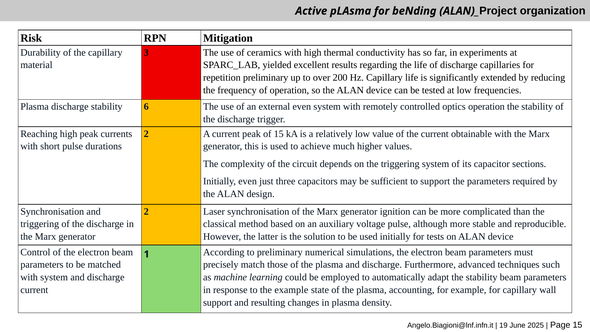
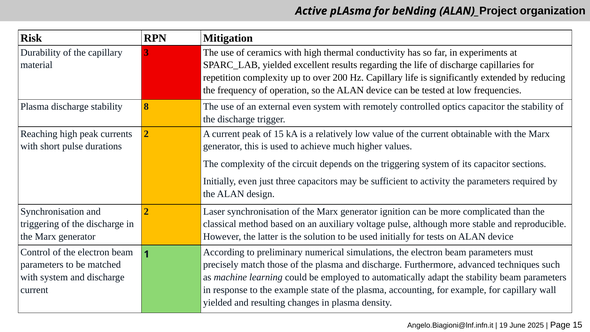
repetition preliminary: preliminary -> complexity
6: 6 -> 8
optics operation: operation -> capacitor
to support: support -> activity
support at (218, 302): support -> yielded
